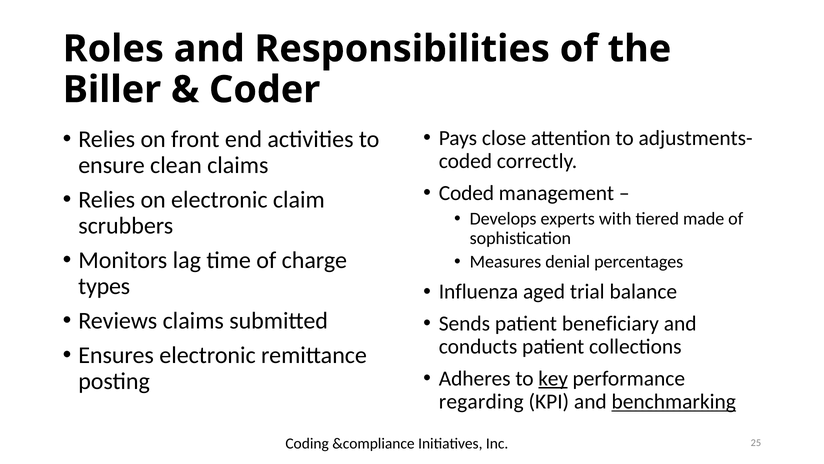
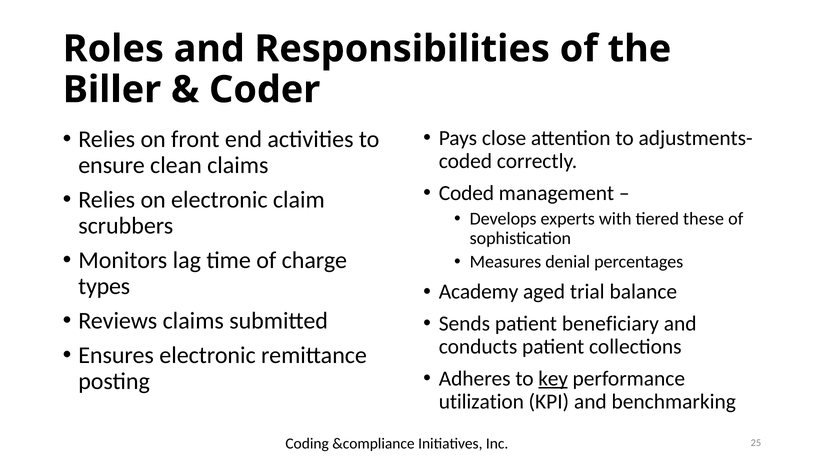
made: made -> these
Influenza: Influenza -> Academy
regarding: regarding -> utilization
benchmarking underline: present -> none
